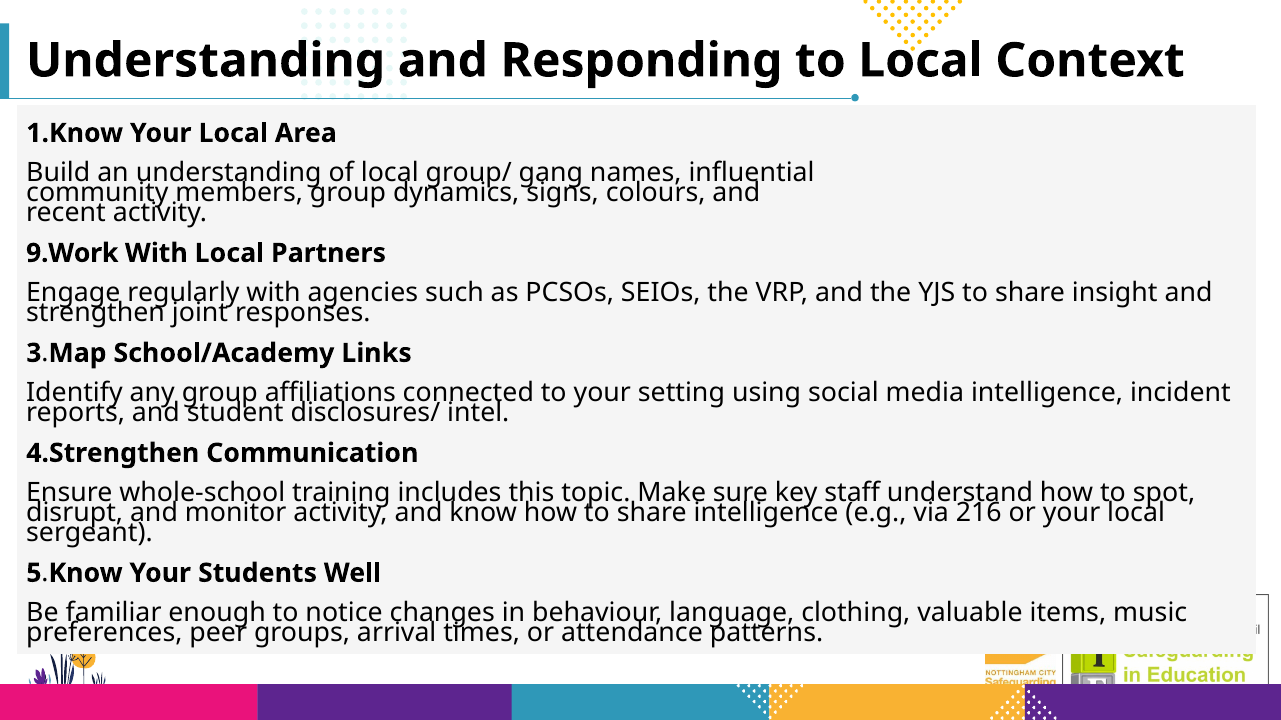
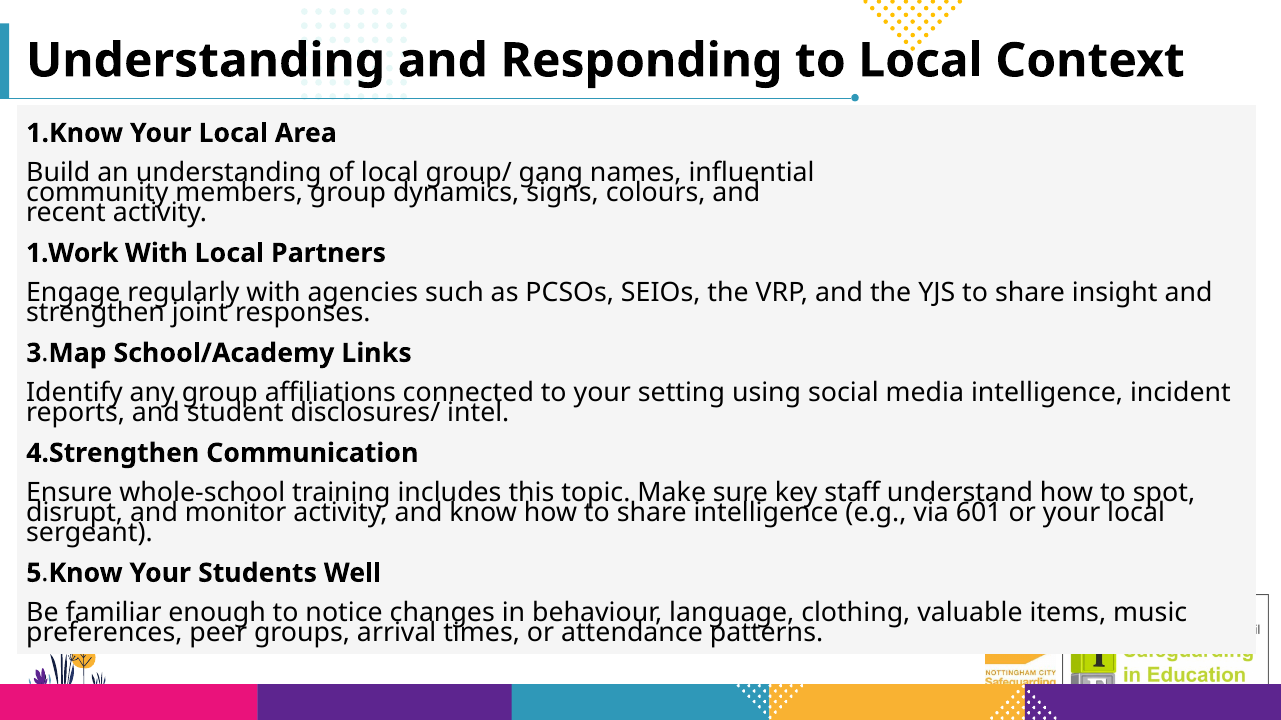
9.Work: 9.Work -> 1.Work
216: 216 -> 601
